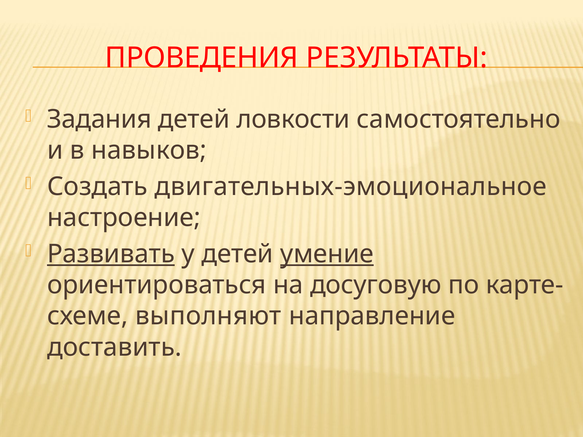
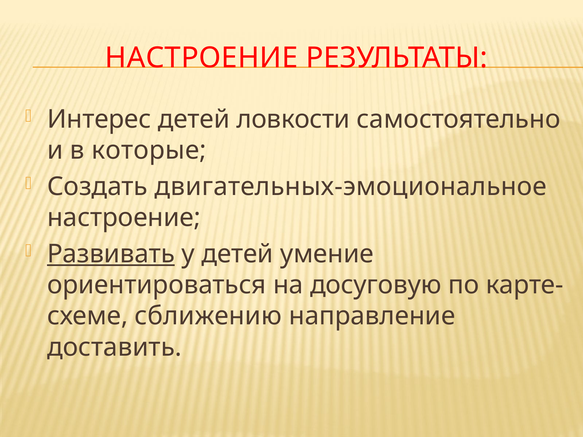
ПРОВЕДЕНИЯ at (202, 58): ПРОВЕДЕНИЯ -> НАСТРОЕНИЕ
Задания: Задания -> Интерес
навыков: навыков -> которые
умение underline: present -> none
выполняют: выполняют -> сближению
